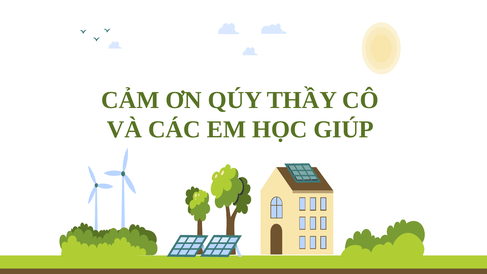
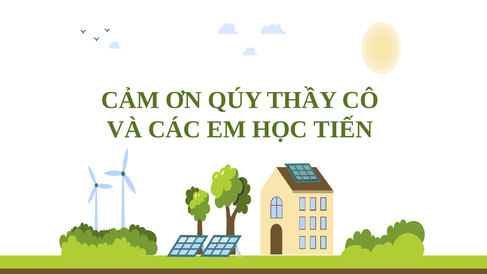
GIÚP: GIÚP -> TIẾN
